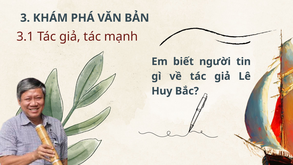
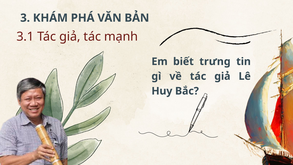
người: người -> trưng
